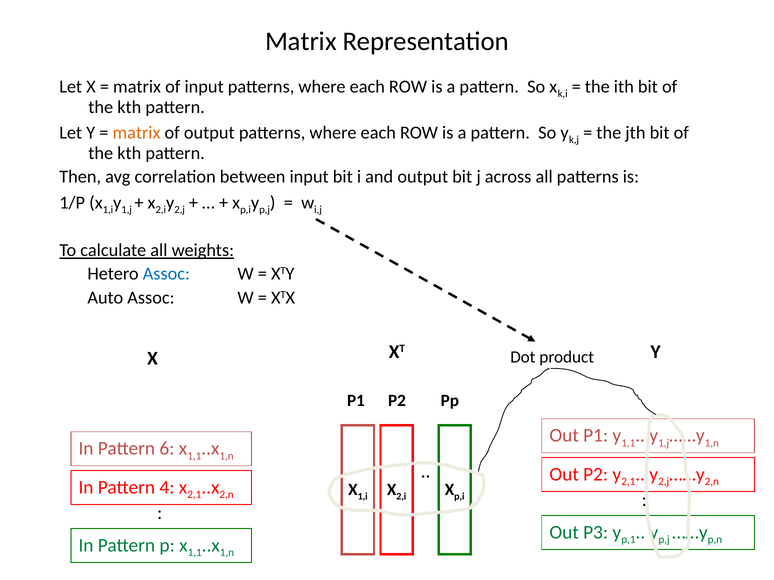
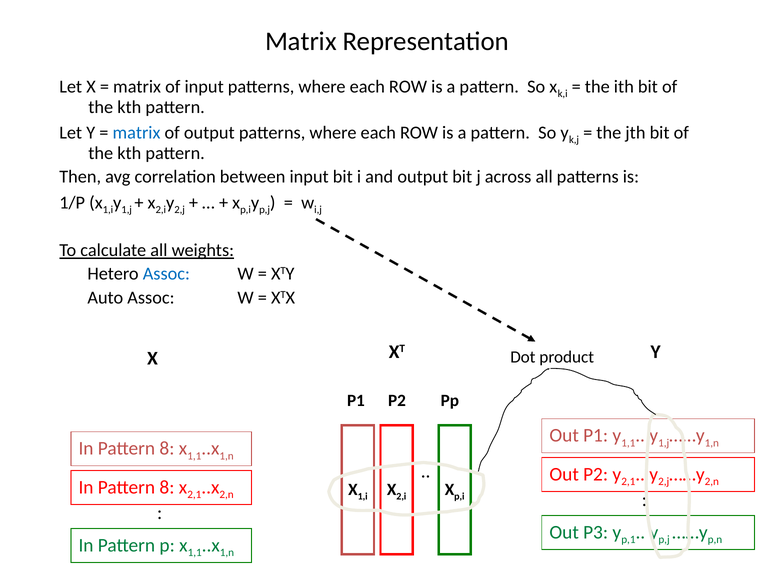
matrix at (137, 133) colour: orange -> blue
6 at (167, 449): 6 -> 8
4 at (167, 488): 4 -> 8
